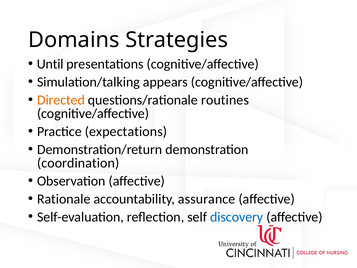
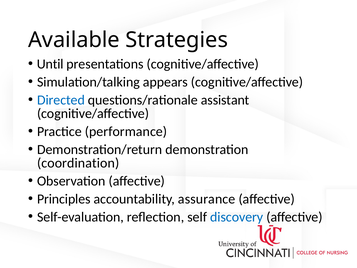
Domains: Domains -> Available
Directed colour: orange -> blue
routines: routines -> assistant
expectations: expectations -> performance
Rationale: Rationale -> Principles
